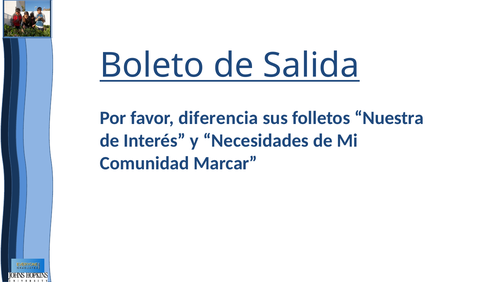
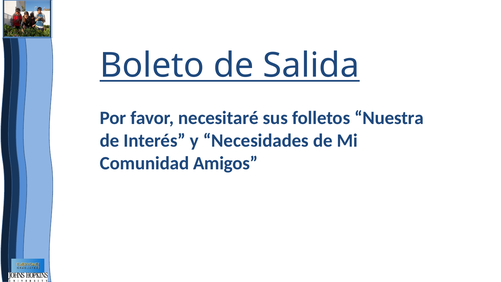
diferencia: diferencia -> necesitaré
Marcar: Marcar -> Amigos
